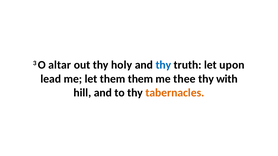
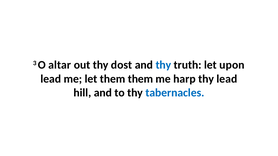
holy: holy -> dost
thee: thee -> harp
thy with: with -> lead
tabernacles colour: orange -> blue
